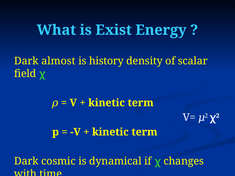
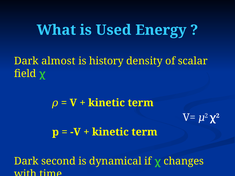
Exist: Exist -> Used
cosmic: cosmic -> second
